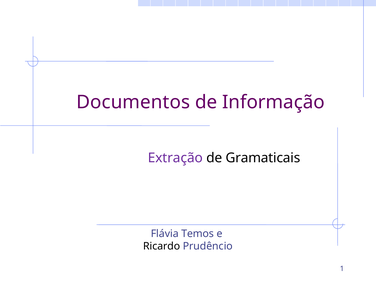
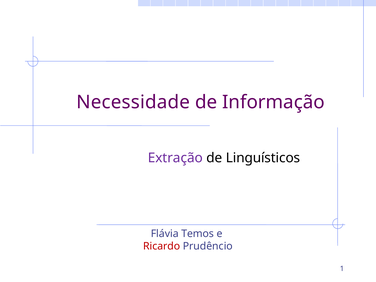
Documentos: Documentos -> Necessidade
Gramaticais: Gramaticais -> Linguísticos
Ricardo colour: black -> red
